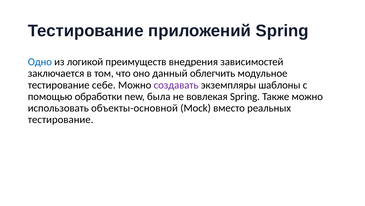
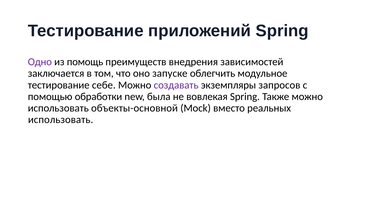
Одно colour: blue -> purple
логикой: логикой -> помощь
данный: данный -> запуске
шаблоны: шаблоны -> запросов
тестирование at (61, 119): тестирование -> использовать
